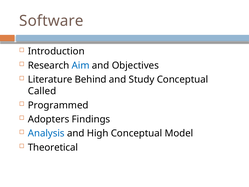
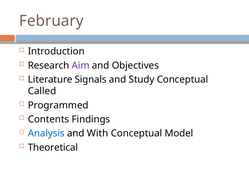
Software: Software -> February
Aim colour: blue -> purple
Behind: Behind -> Signals
Adopters: Adopters -> Contents
High: High -> With
